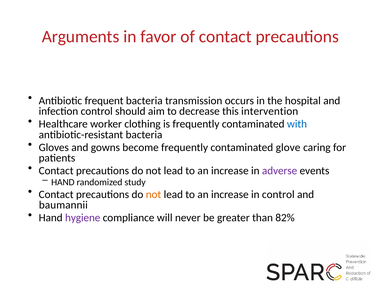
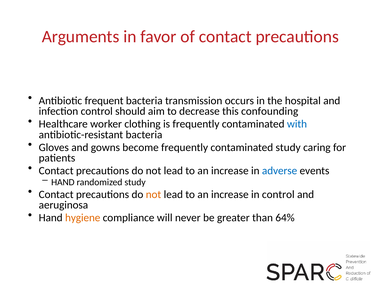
intervention: intervention -> confounding
contaminated glove: glove -> study
adverse colour: purple -> blue
baumannii: baumannii -> aeruginosa
hygiene colour: purple -> orange
82%: 82% -> 64%
